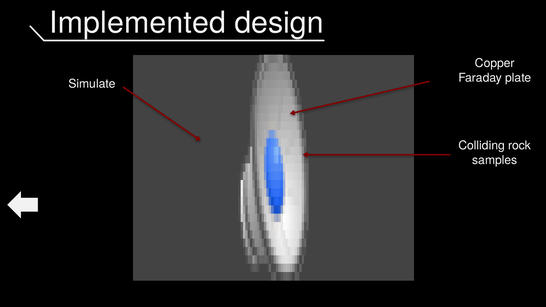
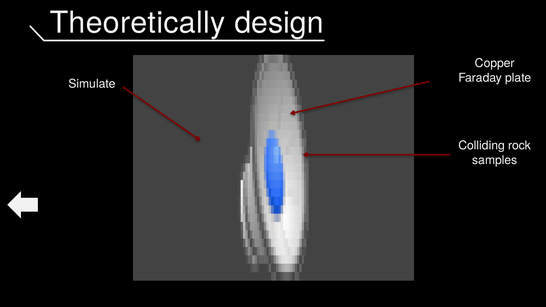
Implemented: Implemented -> Theoretically
